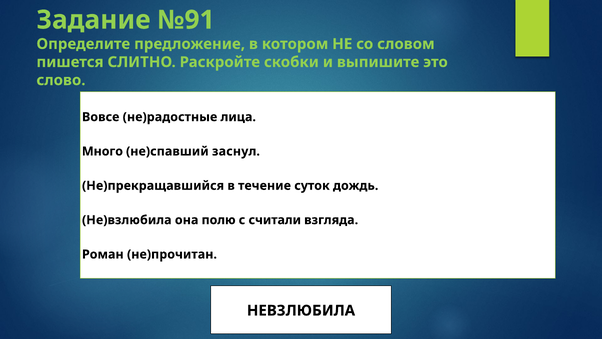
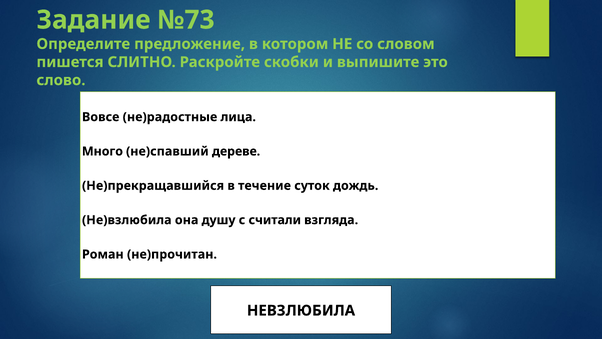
№91: №91 -> №73
заснул: заснул -> дереве
полю: полю -> душу
